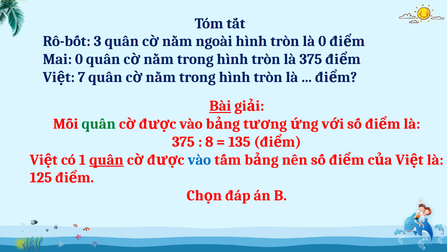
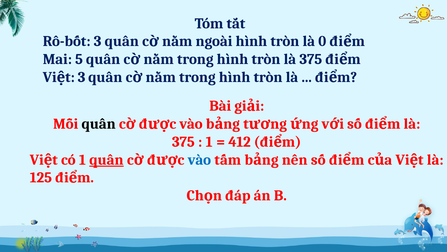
Mai 0: 0 -> 5
7 at (82, 77): 7 -> 3
Bài underline: present -> none
quân at (99, 124) colour: green -> black
8 at (209, 142): 8 -> 1
135: 135 -> 412
